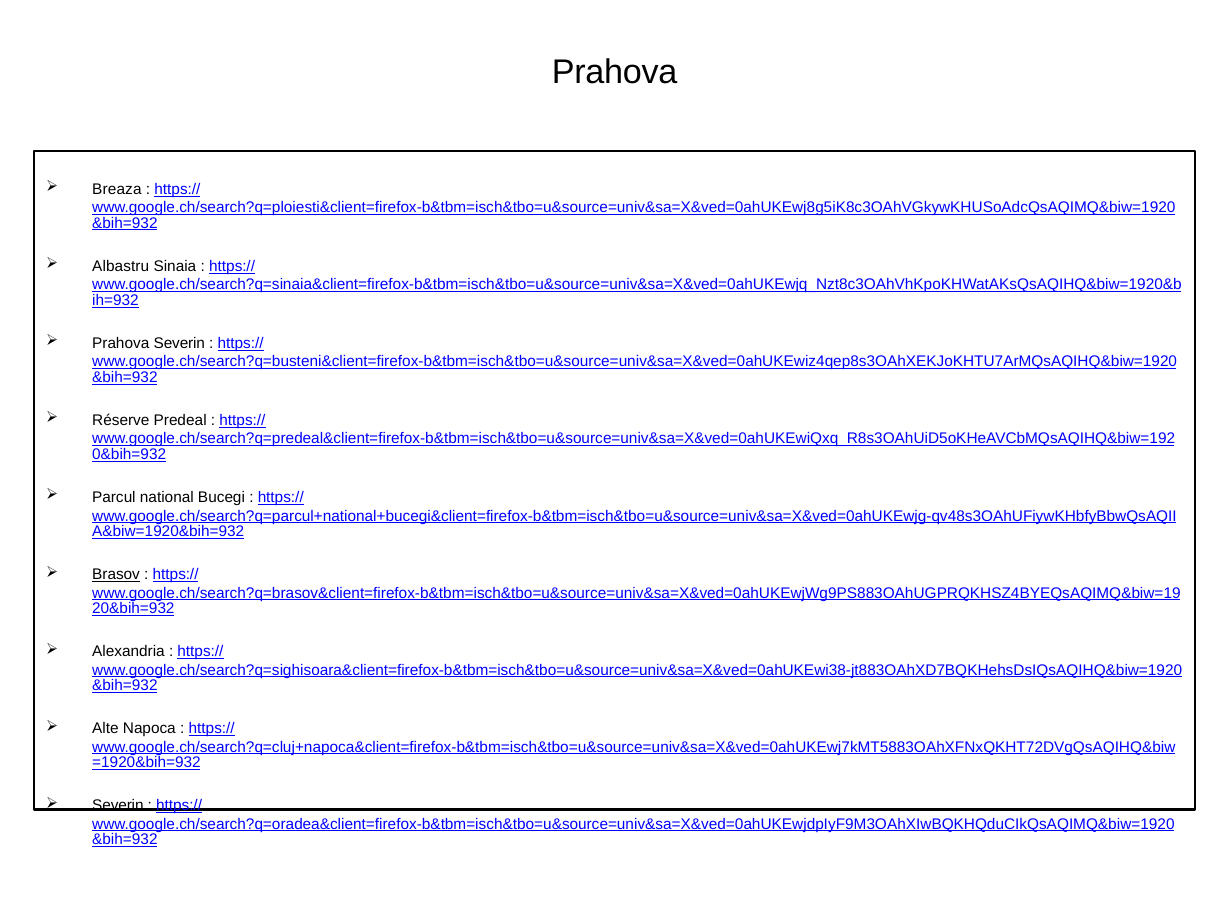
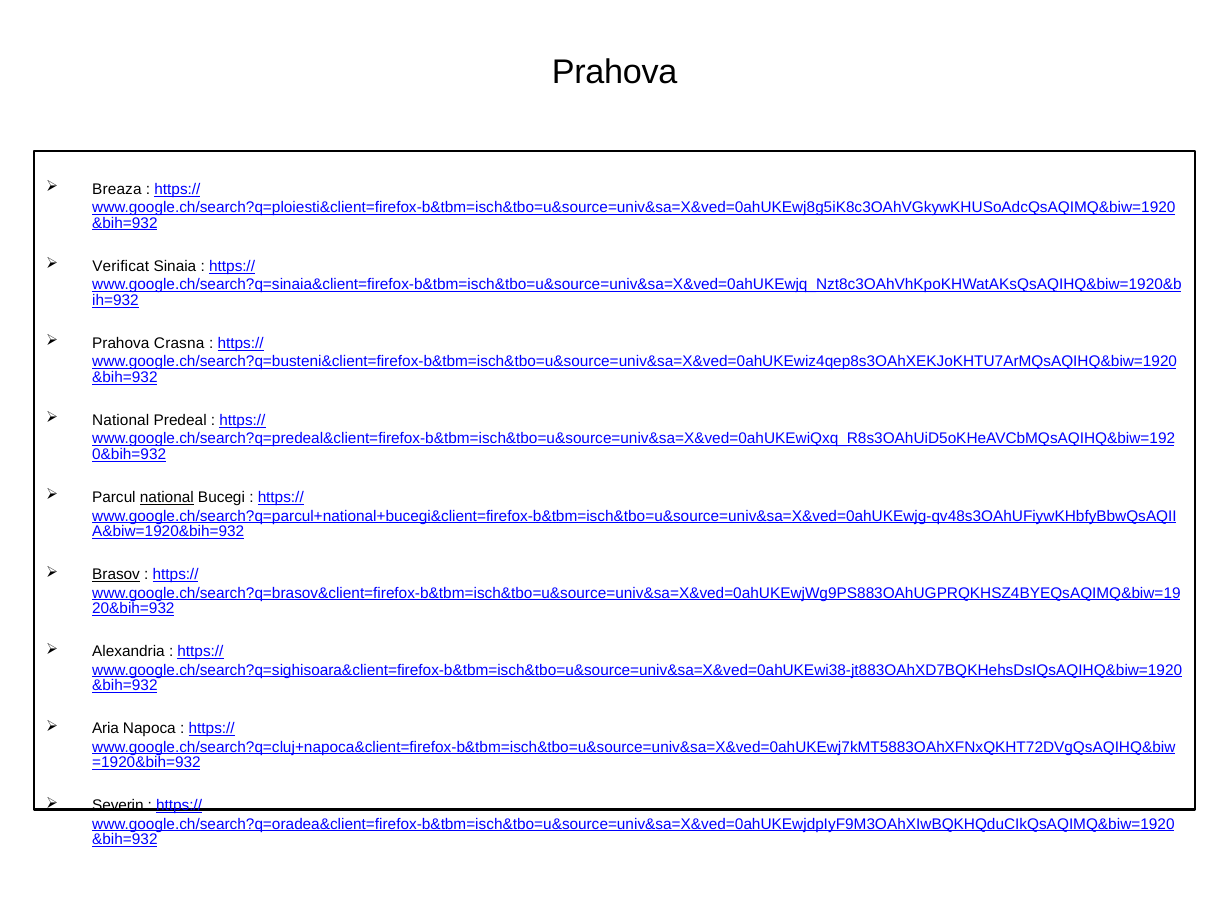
Albastru: Albastru -> Verificat
Prahova Severin: Severin -> Crasna
Réserve at (121, 420): Réserve -> National
national at (167, 497) underline: none -> present
Alte: Alte -> Aria
